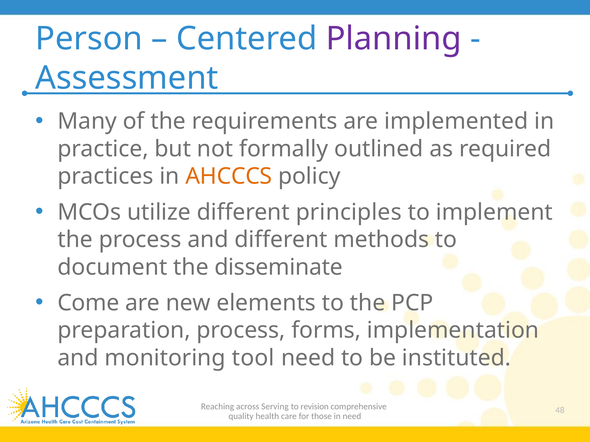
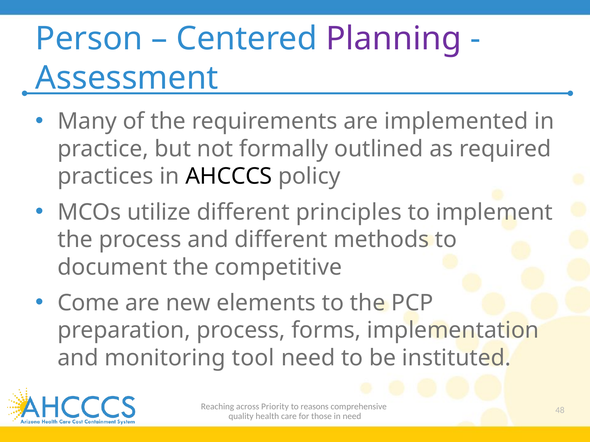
AHCCCS colour: orange -> black
disseminate: disseminate -> competitive
Serving: Serving -> Priority
revision: revision -> reasons
